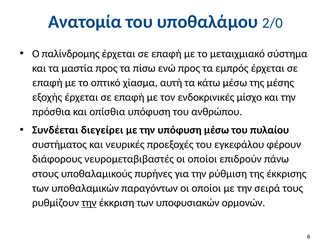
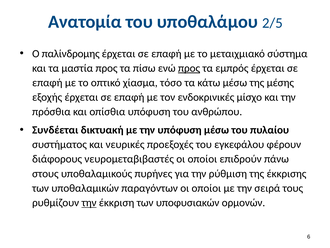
2/0: 2/0 -> 2/5
προς at (189, 68) underline: none -> present
αυτή: αυτή -> τόσο
διεγείρει: διεγείρει -> δικτυακή
